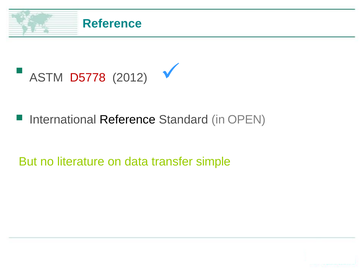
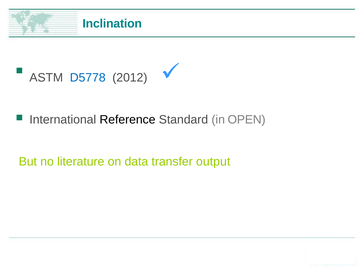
Reference at (112, 24): Reference -> Inclination
D5778 colour: red -> blue
simple: simple -> output
